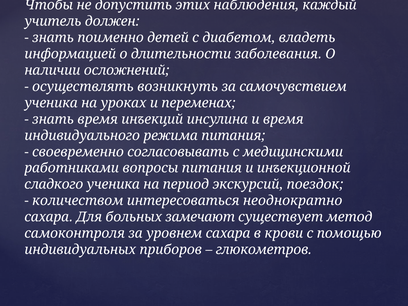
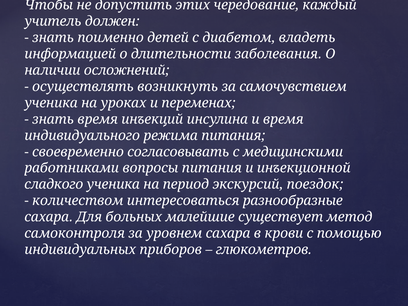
наблюдения: наблюдения -> чередование
неоднократно: неоднократно -> разнообразные
замечают: замечают -> малейшие
